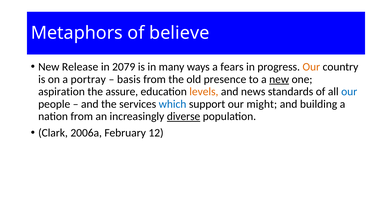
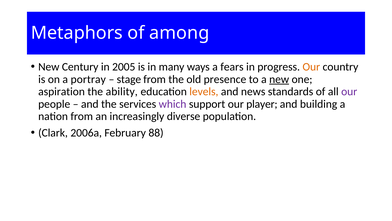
believe: believe -> among
Release: Release -> Century
2079: 2079 -> 2005
basis: basis -> stage
assure: assure -> ability
our at (349, 91) colour: blue -> purple
which colour: blue -> purple
might: might -> player
diverse underline: present -> none
12: 12 -> 88
